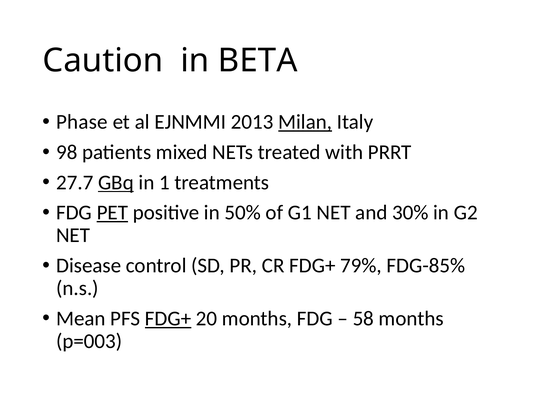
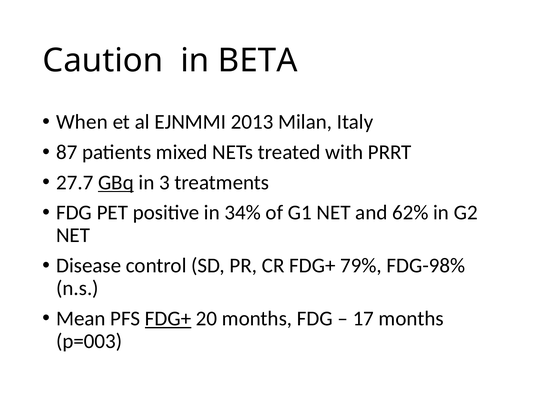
Phase: Phase -> When
Milan underline: present -> none
98: 98 -> 87
1: 1 -> 3
PET underline: present -> none
50%: 50% -> 34%
30%: 30% -> 62%
FDG-85%: FDG-85% -> FDG-98%
58: 58 -> 17
